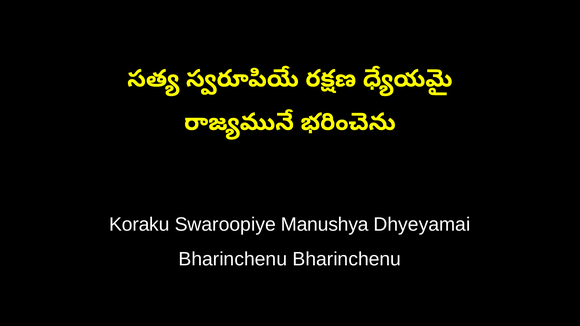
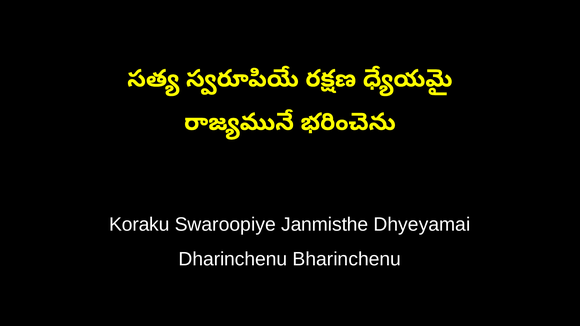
Manushya: Manushya -> Janmisthe
Bharinchenu at (233, 259): Bharinchenu -> Dharinchenu
